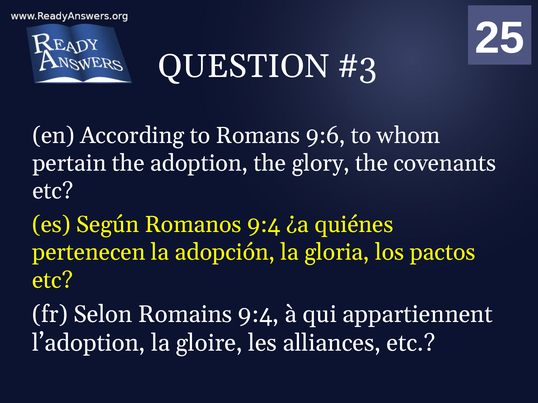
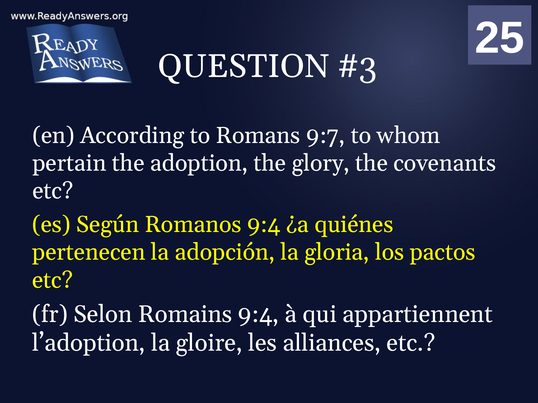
9:6: 9:6 -> 9:7
